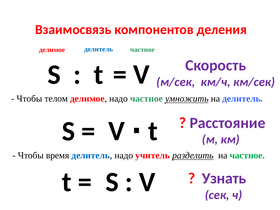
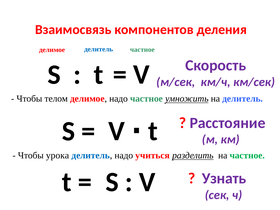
время: время -> урока
учитель: учитель -> учиться
